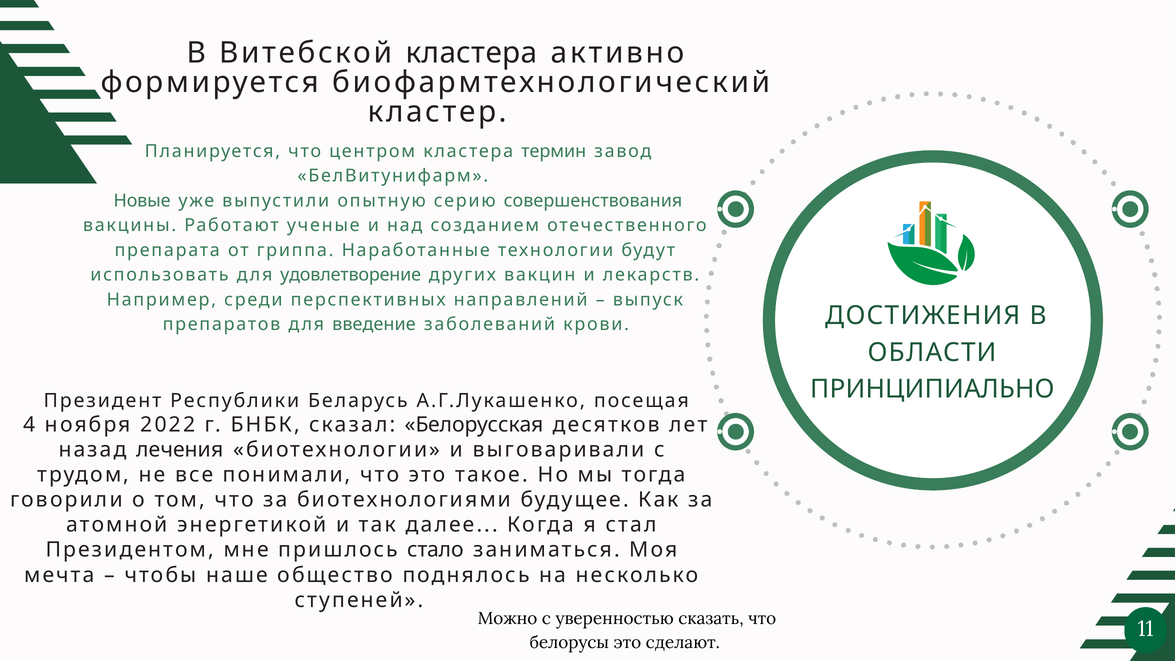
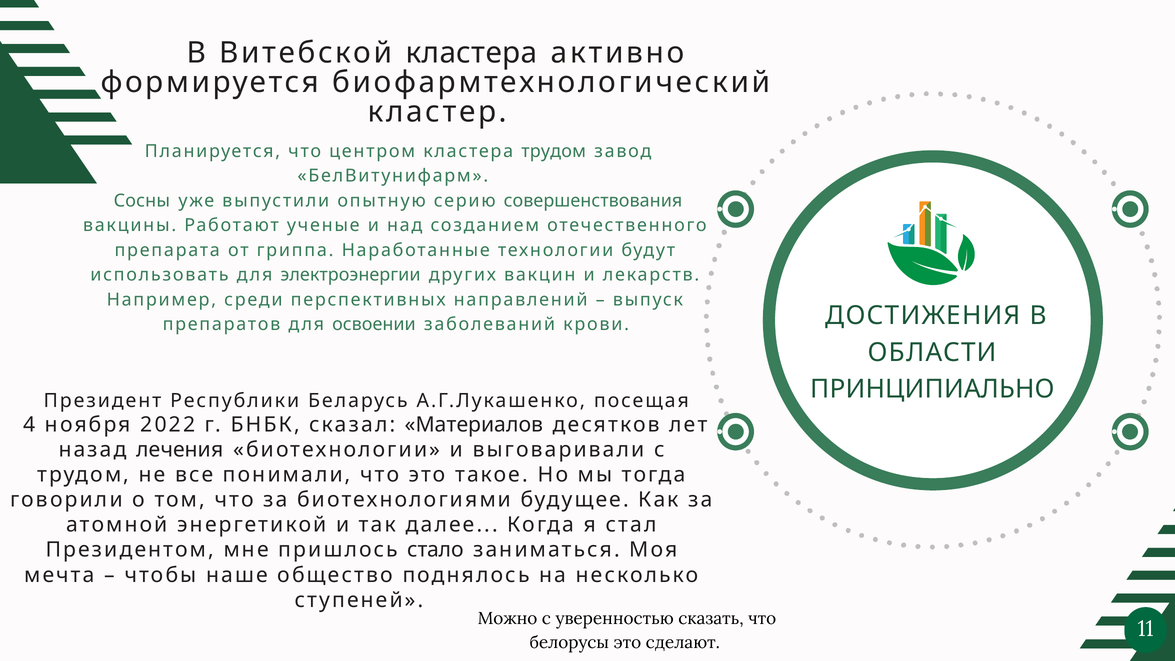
кластера термин: термин -> трудом
Новые: Новые -> Сосны
удовлетворение: удовлетворение -> электроэнергии
введение: введение -> освоении
Белорусская: Белорусская -> Материалов
